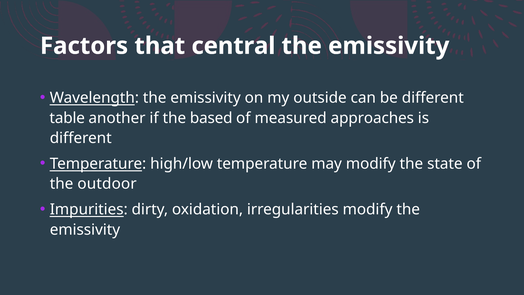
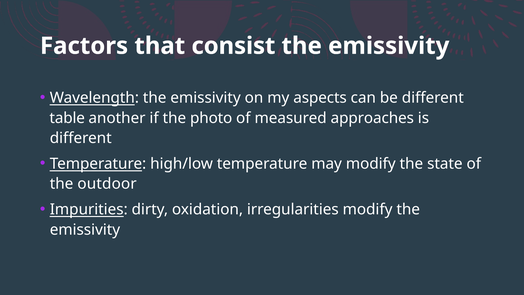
central: central -> consist
outside: outside -> aspects
based: based -> photo
